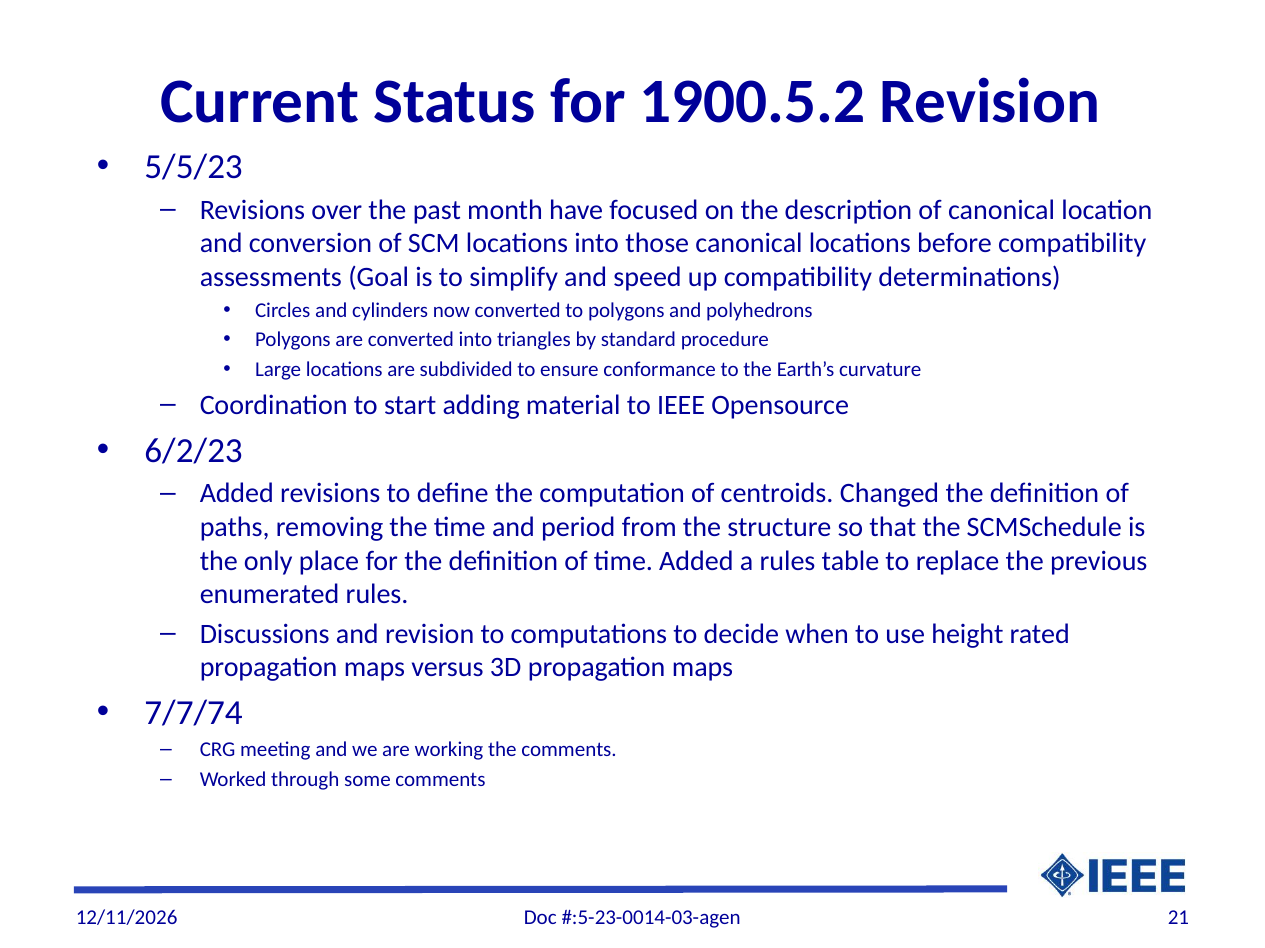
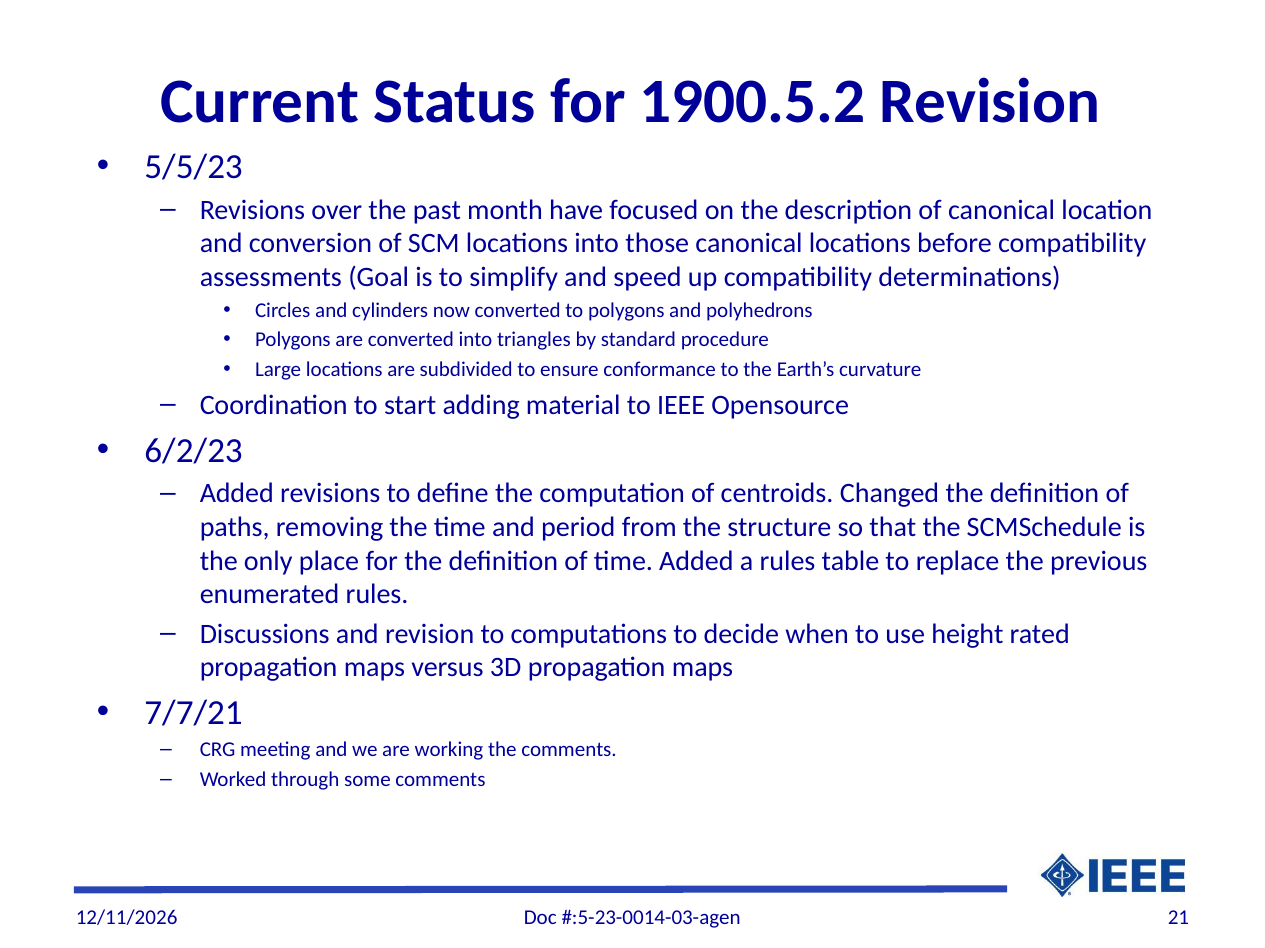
7/7/74: 7/7/74 -> 7/7/21
